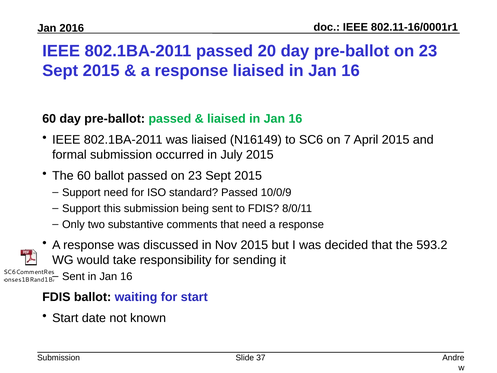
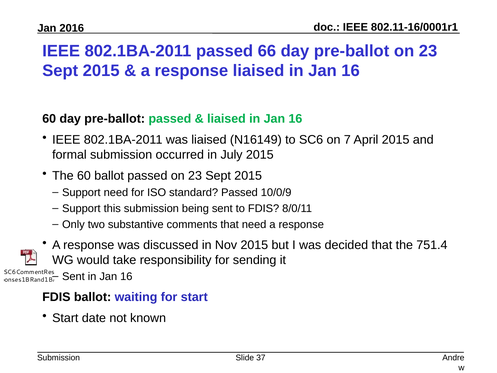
20: 20 -> 66
593.2: 593.2 -> 751.4
